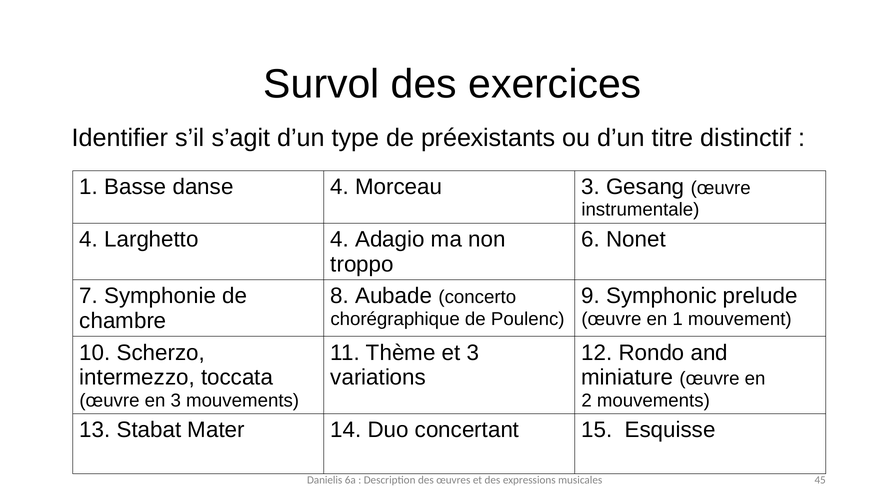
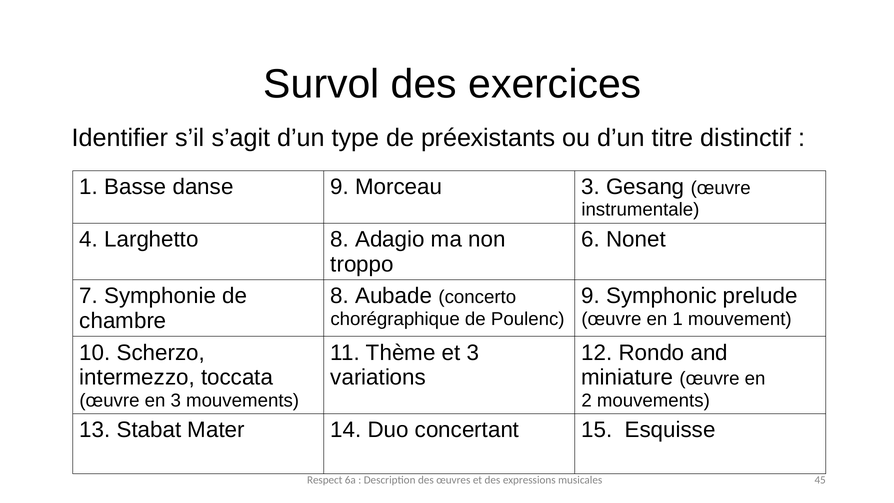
danse 4: 4 -> 9
Larghetto 4: 4 -> 8
Danielis: Danielis -> Respect
